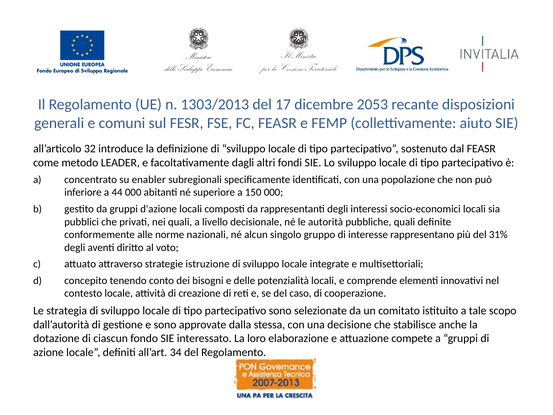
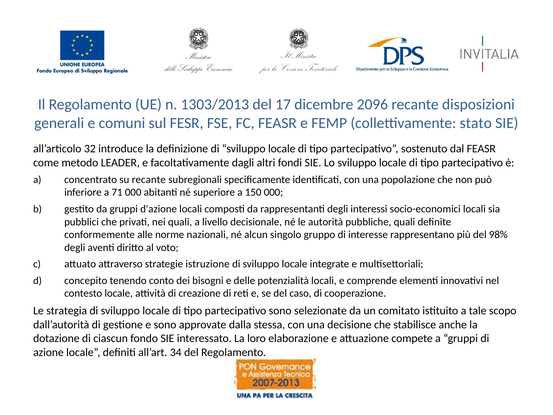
2053: 2053 -> 2096
aiuto: aiuto -> stato
su enabler: enabler -> recante
44: 44 -> 71
31%: 31% -> 98%
